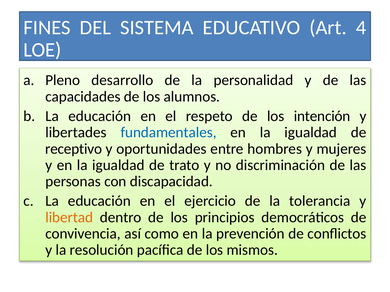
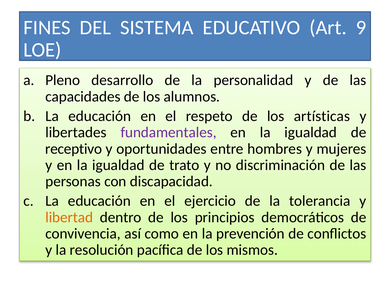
4: 4 -> 9
intención: intención -> artísticas
fundamentales colour: blue -> purple
